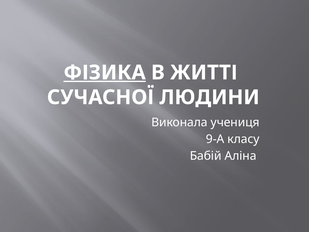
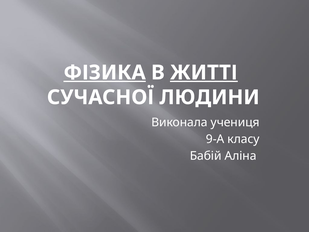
ЖИТТІ underline: none -> present
